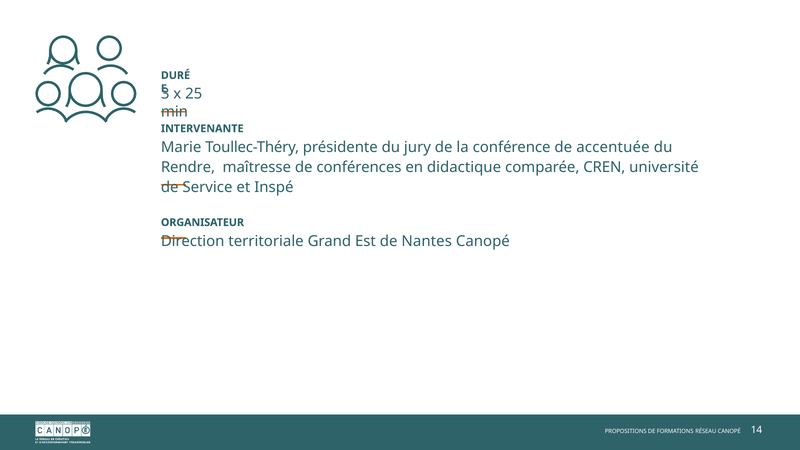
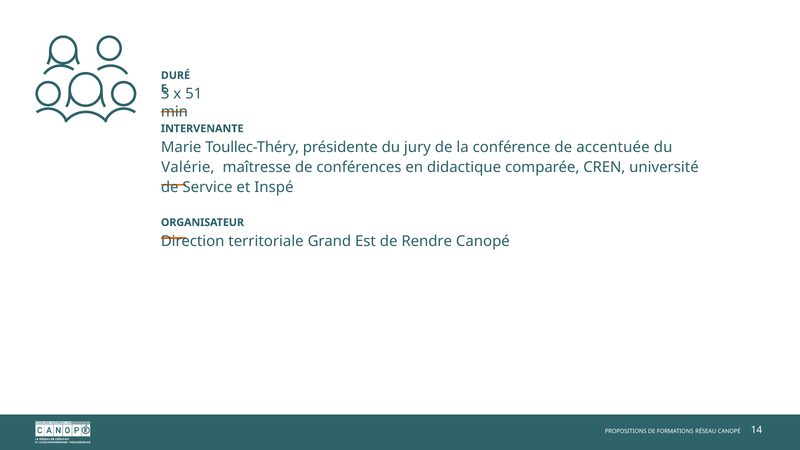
25: 25 -> 51
Rendre: Rendre -> Valérie
Nantes: Nantes -> Rendre
